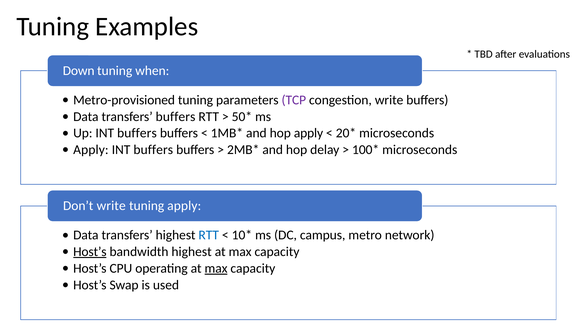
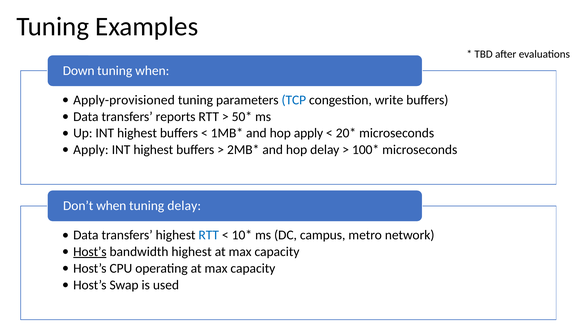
Metro-provisioned: Metro-provisioned -> Apply-provisioned
TCP colour: purple -> blue
transfers buffers: buffers -> reports
Up INT buffers: buffers -> highest
buffers at (153, 150): buffers -> highest
Don’t write: write -> when
tuning apply: apply -> delay
max at (216, 268) underline: present -> none
